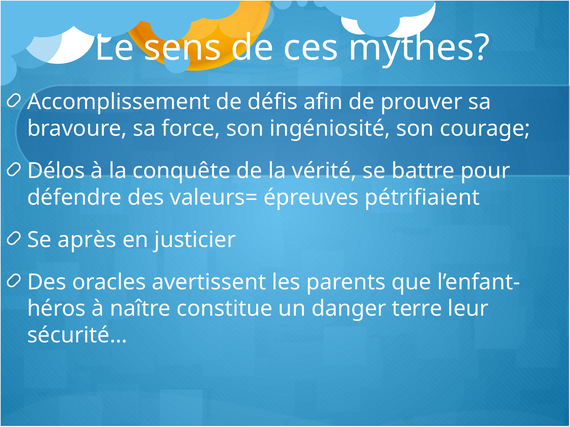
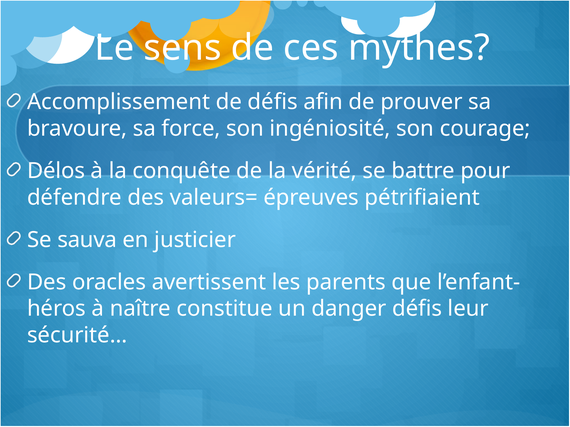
après: après -> sauva
danger terre: terre -> défis
